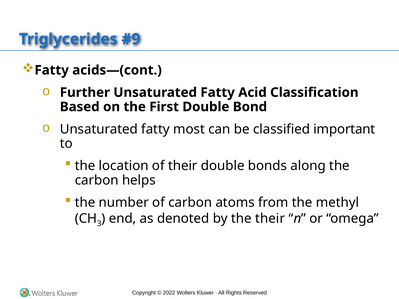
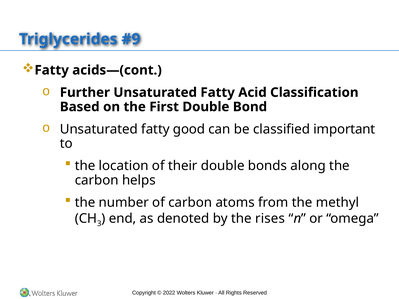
most: most -> good
the their: their -> rises
